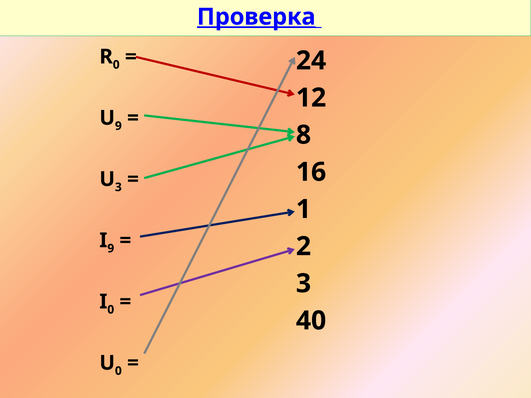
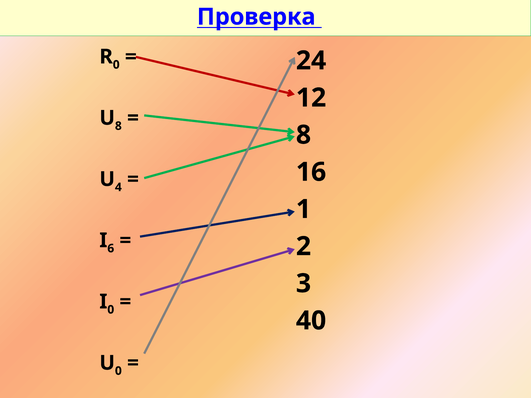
Проверка underline: present -> none
9 at (118, 126): 9 -> 8
3 at (118, 187): 3 -> 4
9 at (111, 249): 9 -> 6
